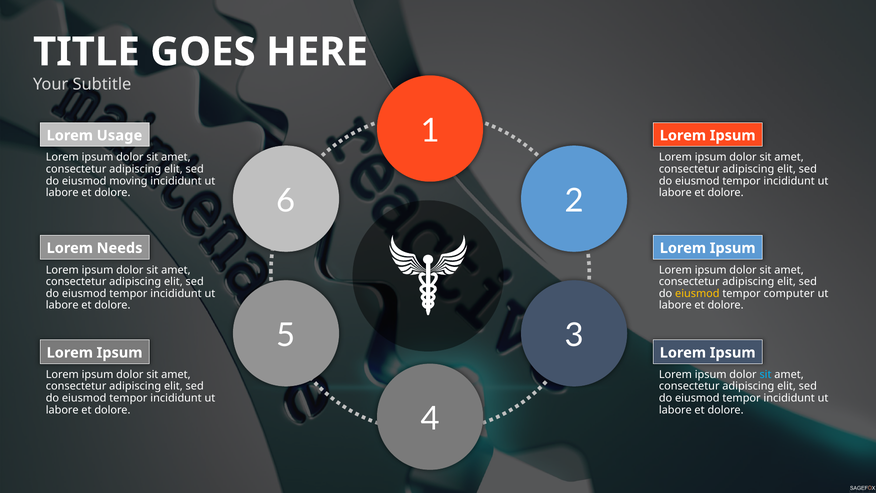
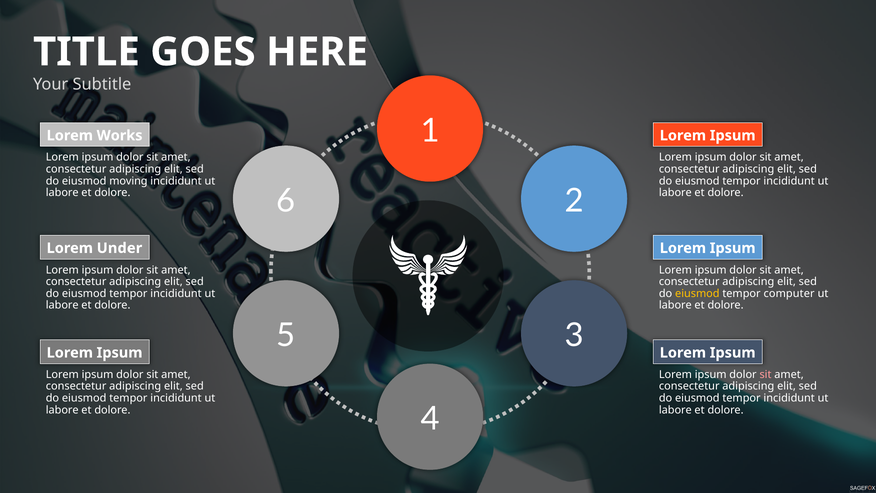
Usage: Usage -> Works
Needs: Needs -> Under
sit at (765, 374) colour: light blue -> pink
